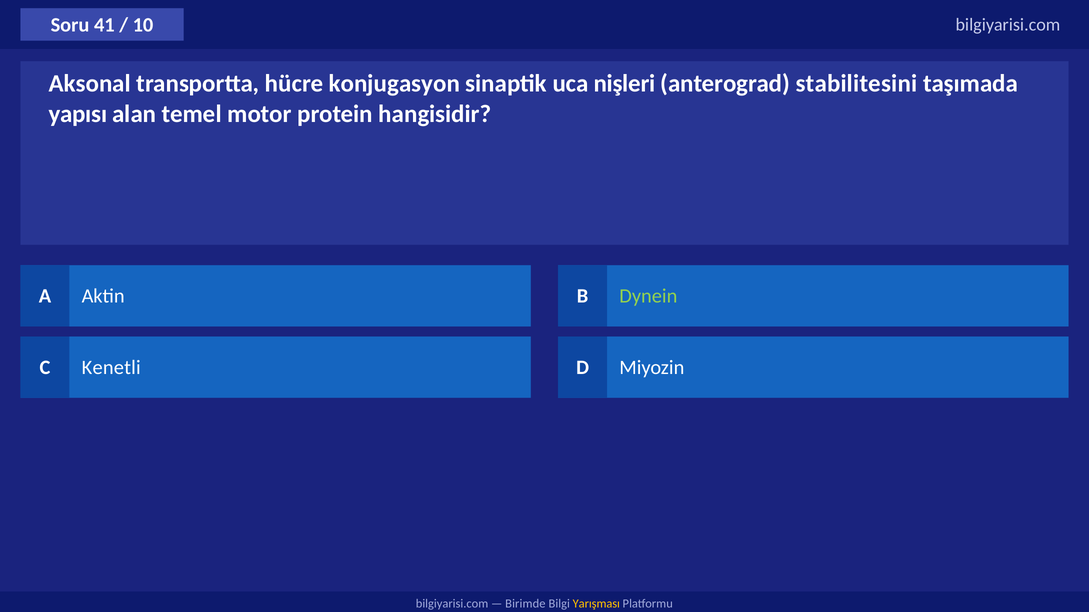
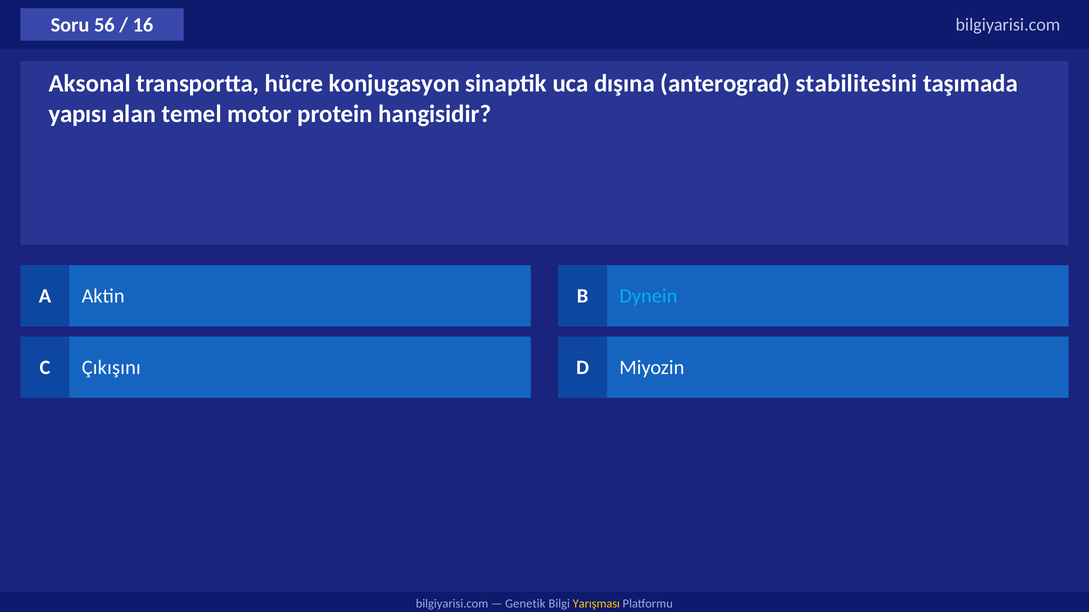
41: 41 -> 56
10: 10 -> 16
nişleri: nişleri -> dışına
Dynein colour: light green -> light blue
Kenetli: Kenetli -> Çıkışını
Birimde: Birimde -> Genetik
